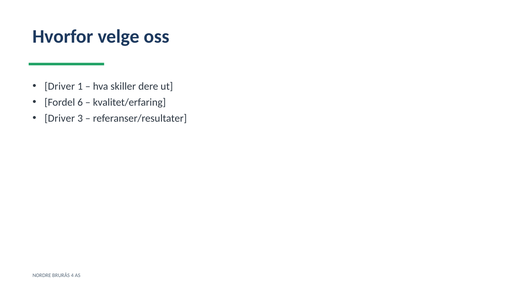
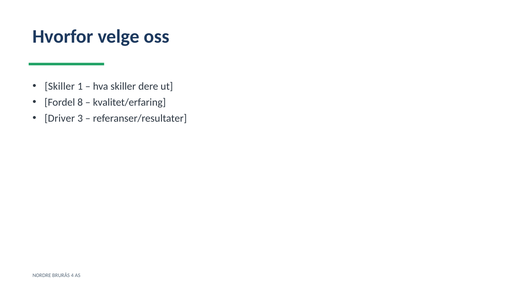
Driver at (60, 87): Driver -> Skiller
6: 6 -> 8
